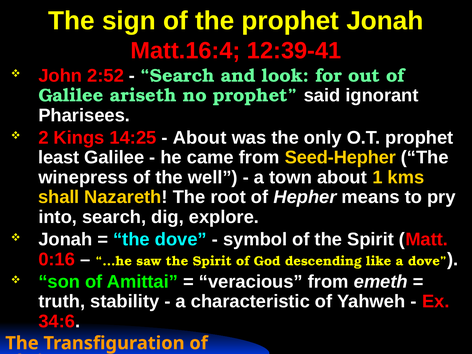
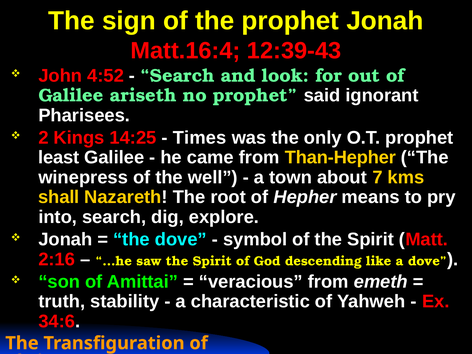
12:39-41: 12:39-41 -> 12:39-43
2:52: 2:52 -> 4:52
About at (200, 138): About -> Times
Seed-Hepher: Seed-Hepher -> Than-Hepher
1: 1 -> 7
0:16: 0:16 -> 2:16
